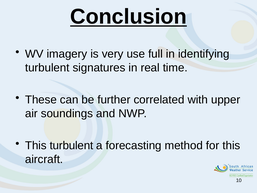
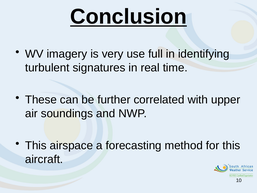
This turbulent: turbulent -> airspace
